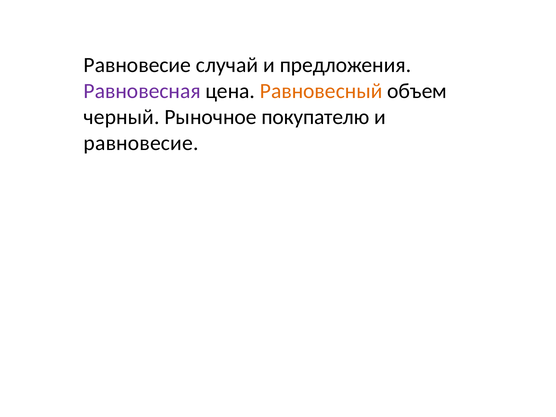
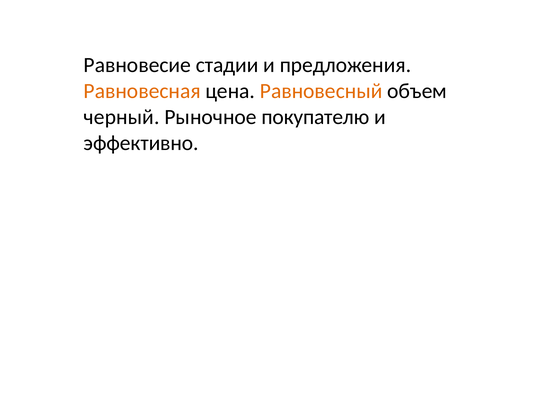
случай: случай -> стадии
Равновесная colour: purple -> orange
равновесие at (141, 143): равновесие -> эффективно
